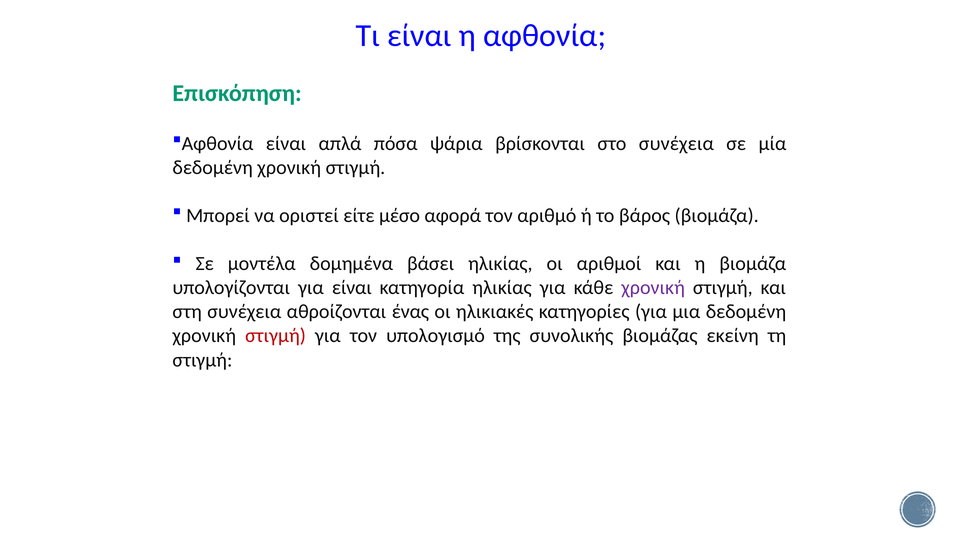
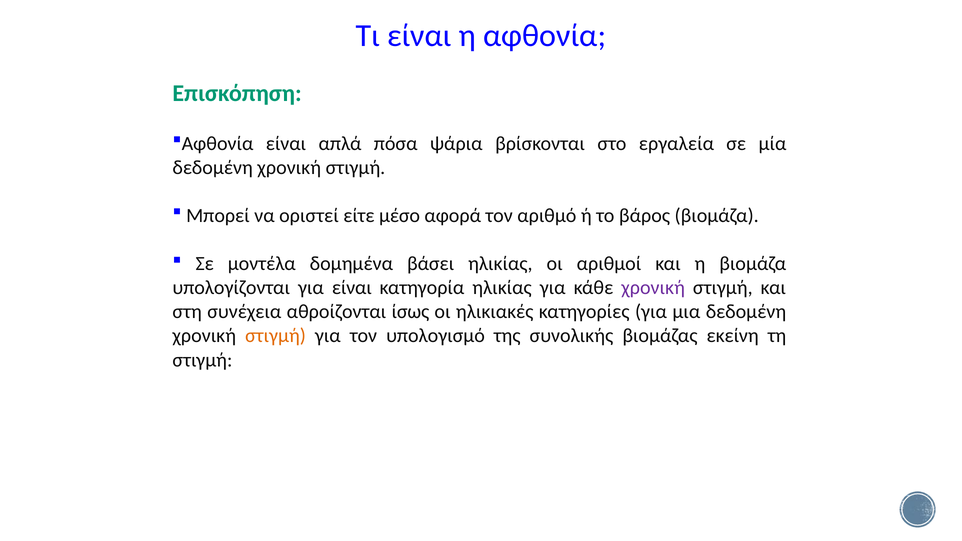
στο συνέχεια: συνέχεια -> εργαλεία
ένας: ένας -> ίσως
στιγμή at (276, 336) colour: red -> orange
